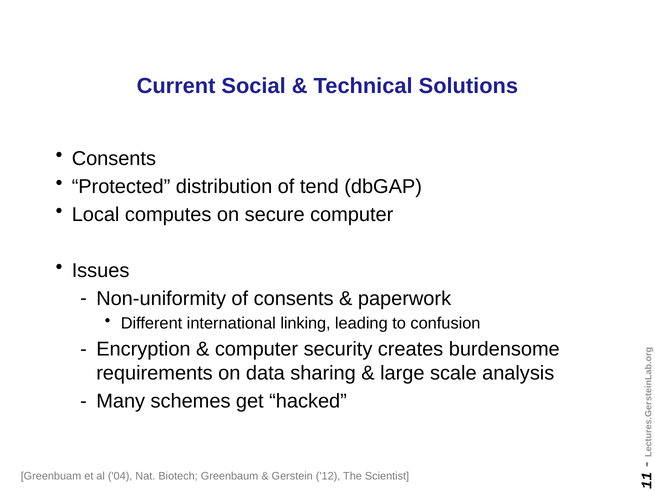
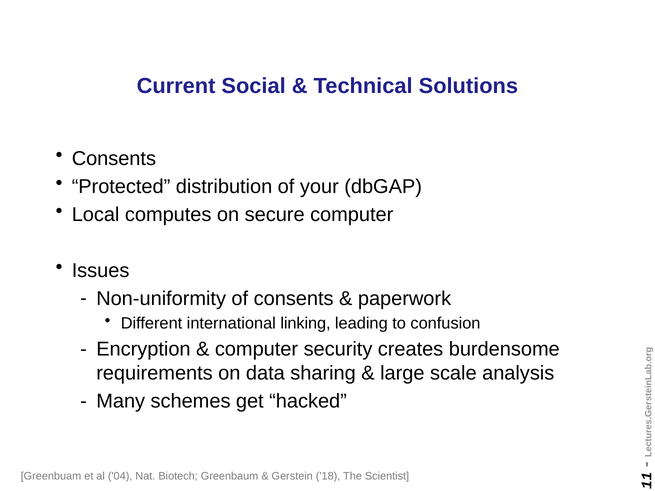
tend: tend -> your
12: 12 -> 18
